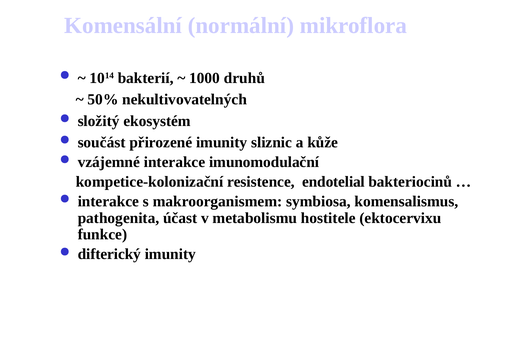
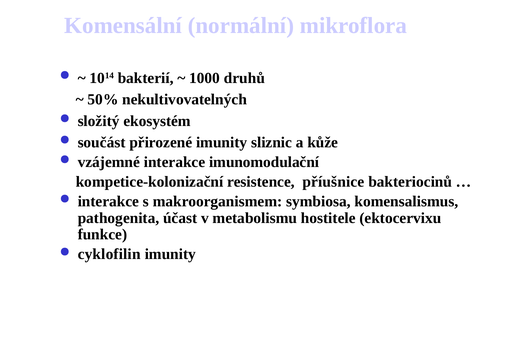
endotelial: endotelial -> příušnice
difterický: difterický -> cyklofilin
